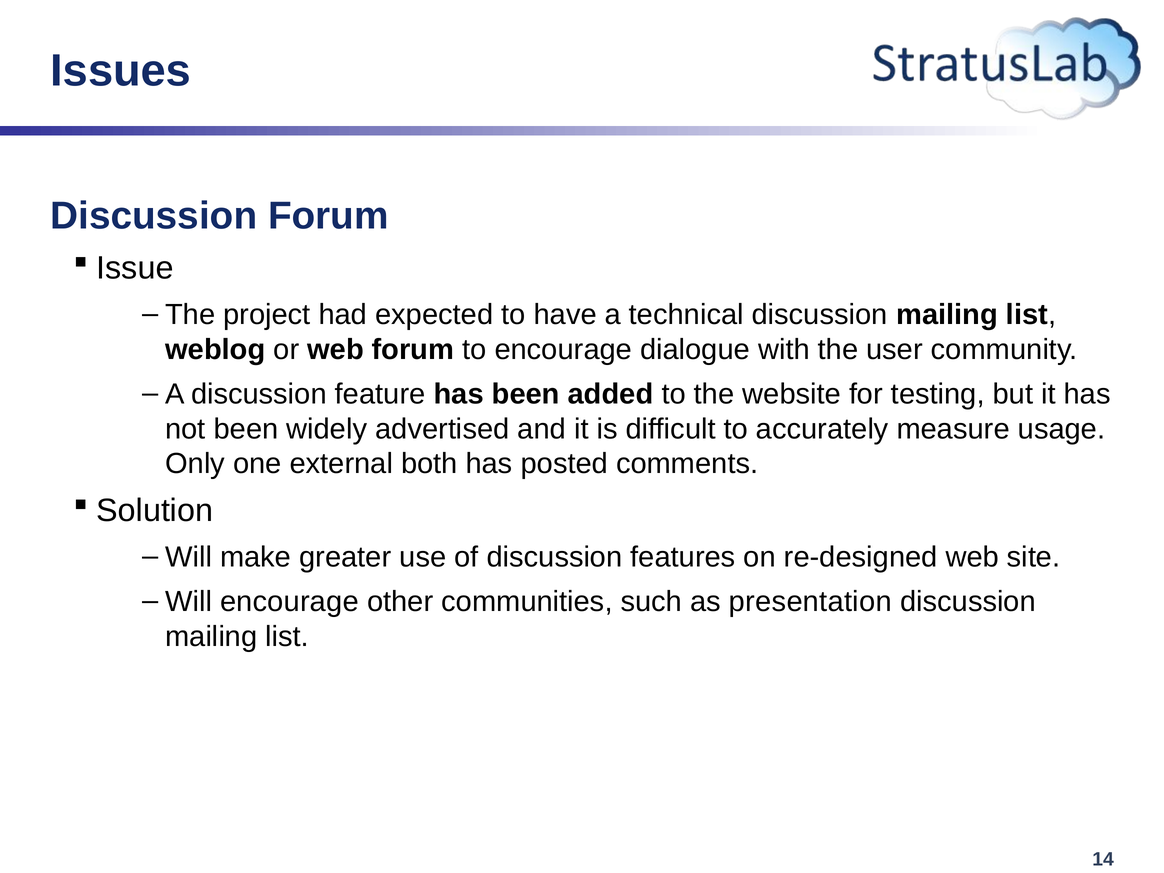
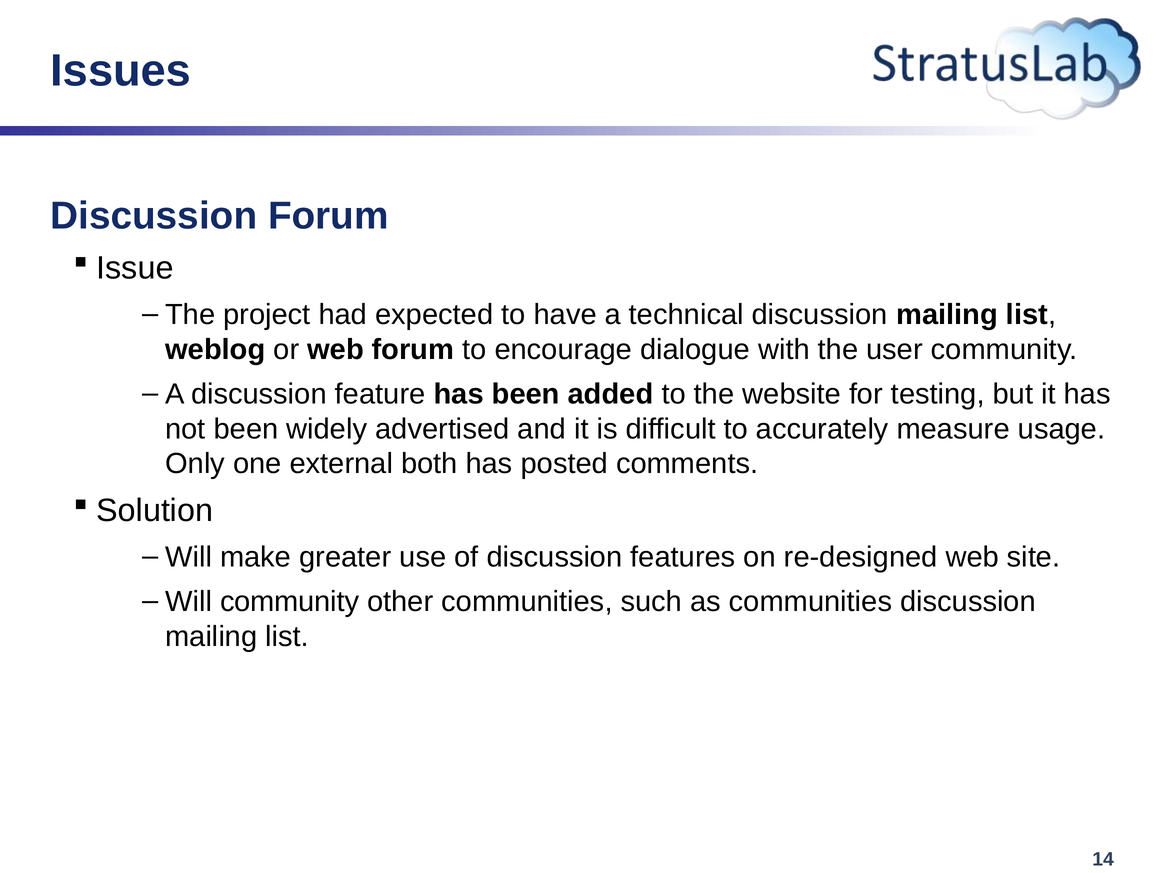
Will encourage: encourage -> community
as presentation: presentation -> communities
